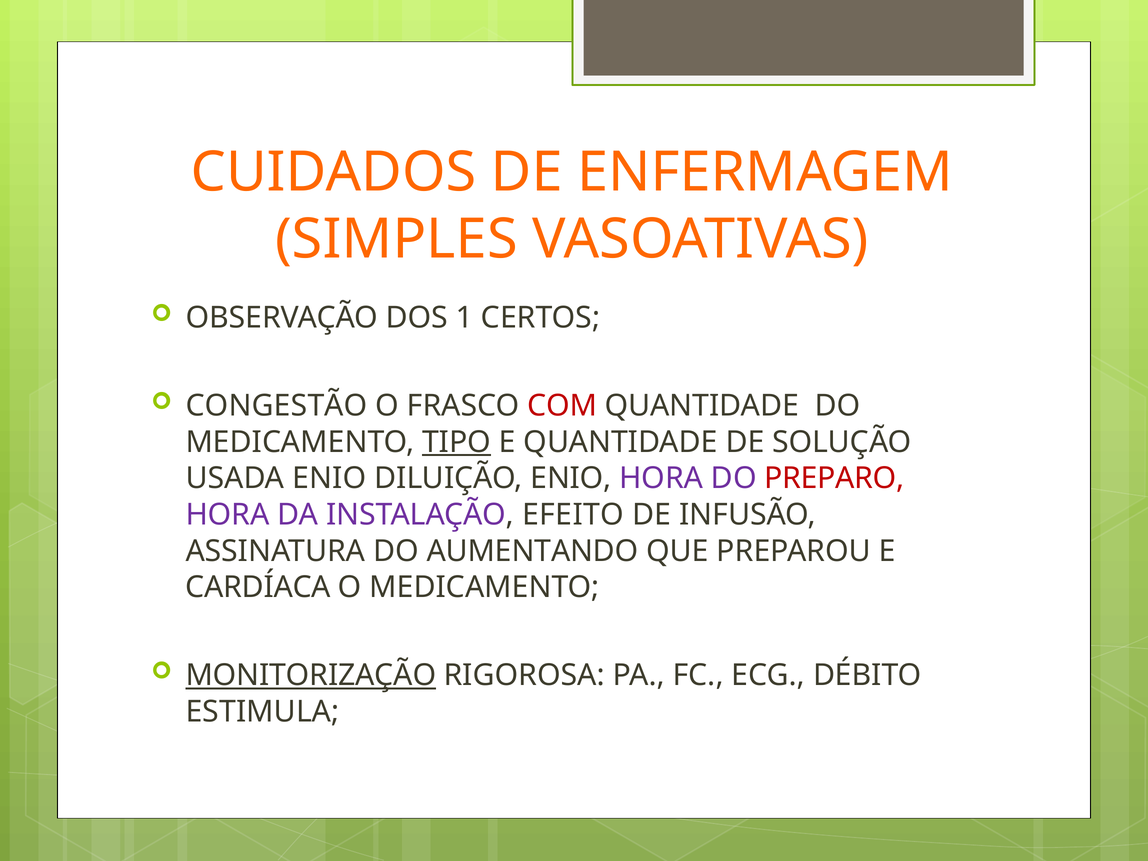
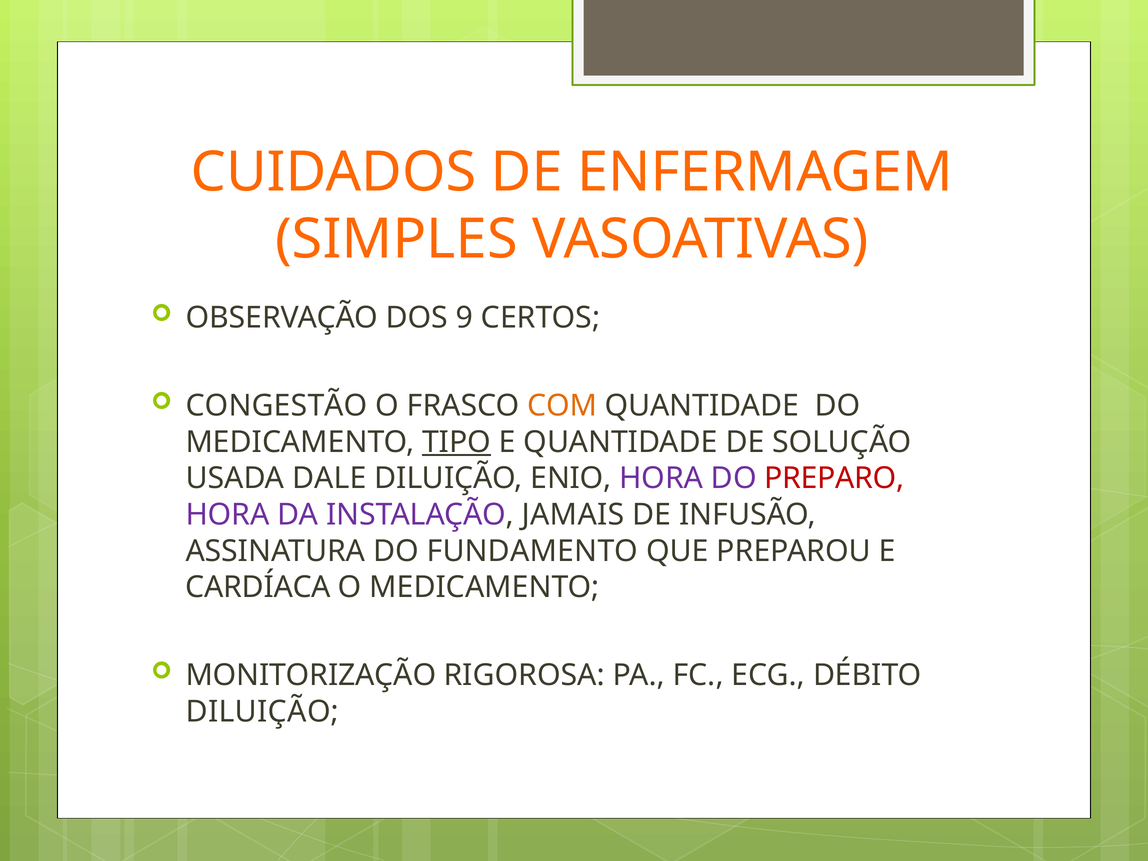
1: 1 -> 9
COM colour: red -> orange
USADA ENIO: ENIO -> DALE
EFEITO: EFEITO -> JAMAIS
AUMENTANDO: AUMENTANDO -> FUNDAMENTO
MONITORIZAÇÃO underline: present -> none
ESTIMULA at (263, 712): ESTIMULA -> DILUIÇÃO
